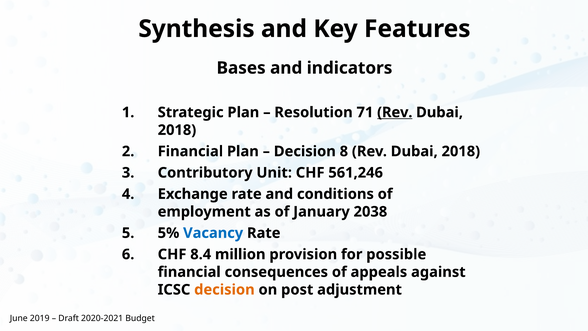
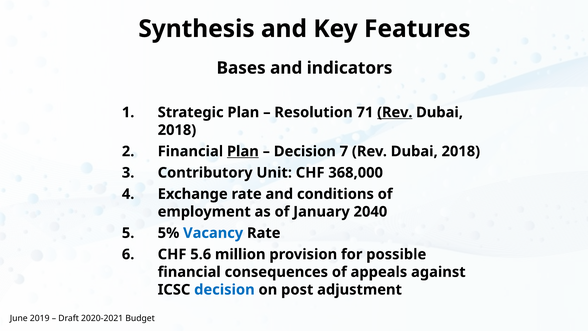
Plan at (243, 151) underline: none -> present
8: 8 -> 7
561,246: 561,246 -> 368,000
2038: 2038 -> 2040
8.4: 8.4 -> 5.6
decision at (224, 289) colour: orange -> blue
